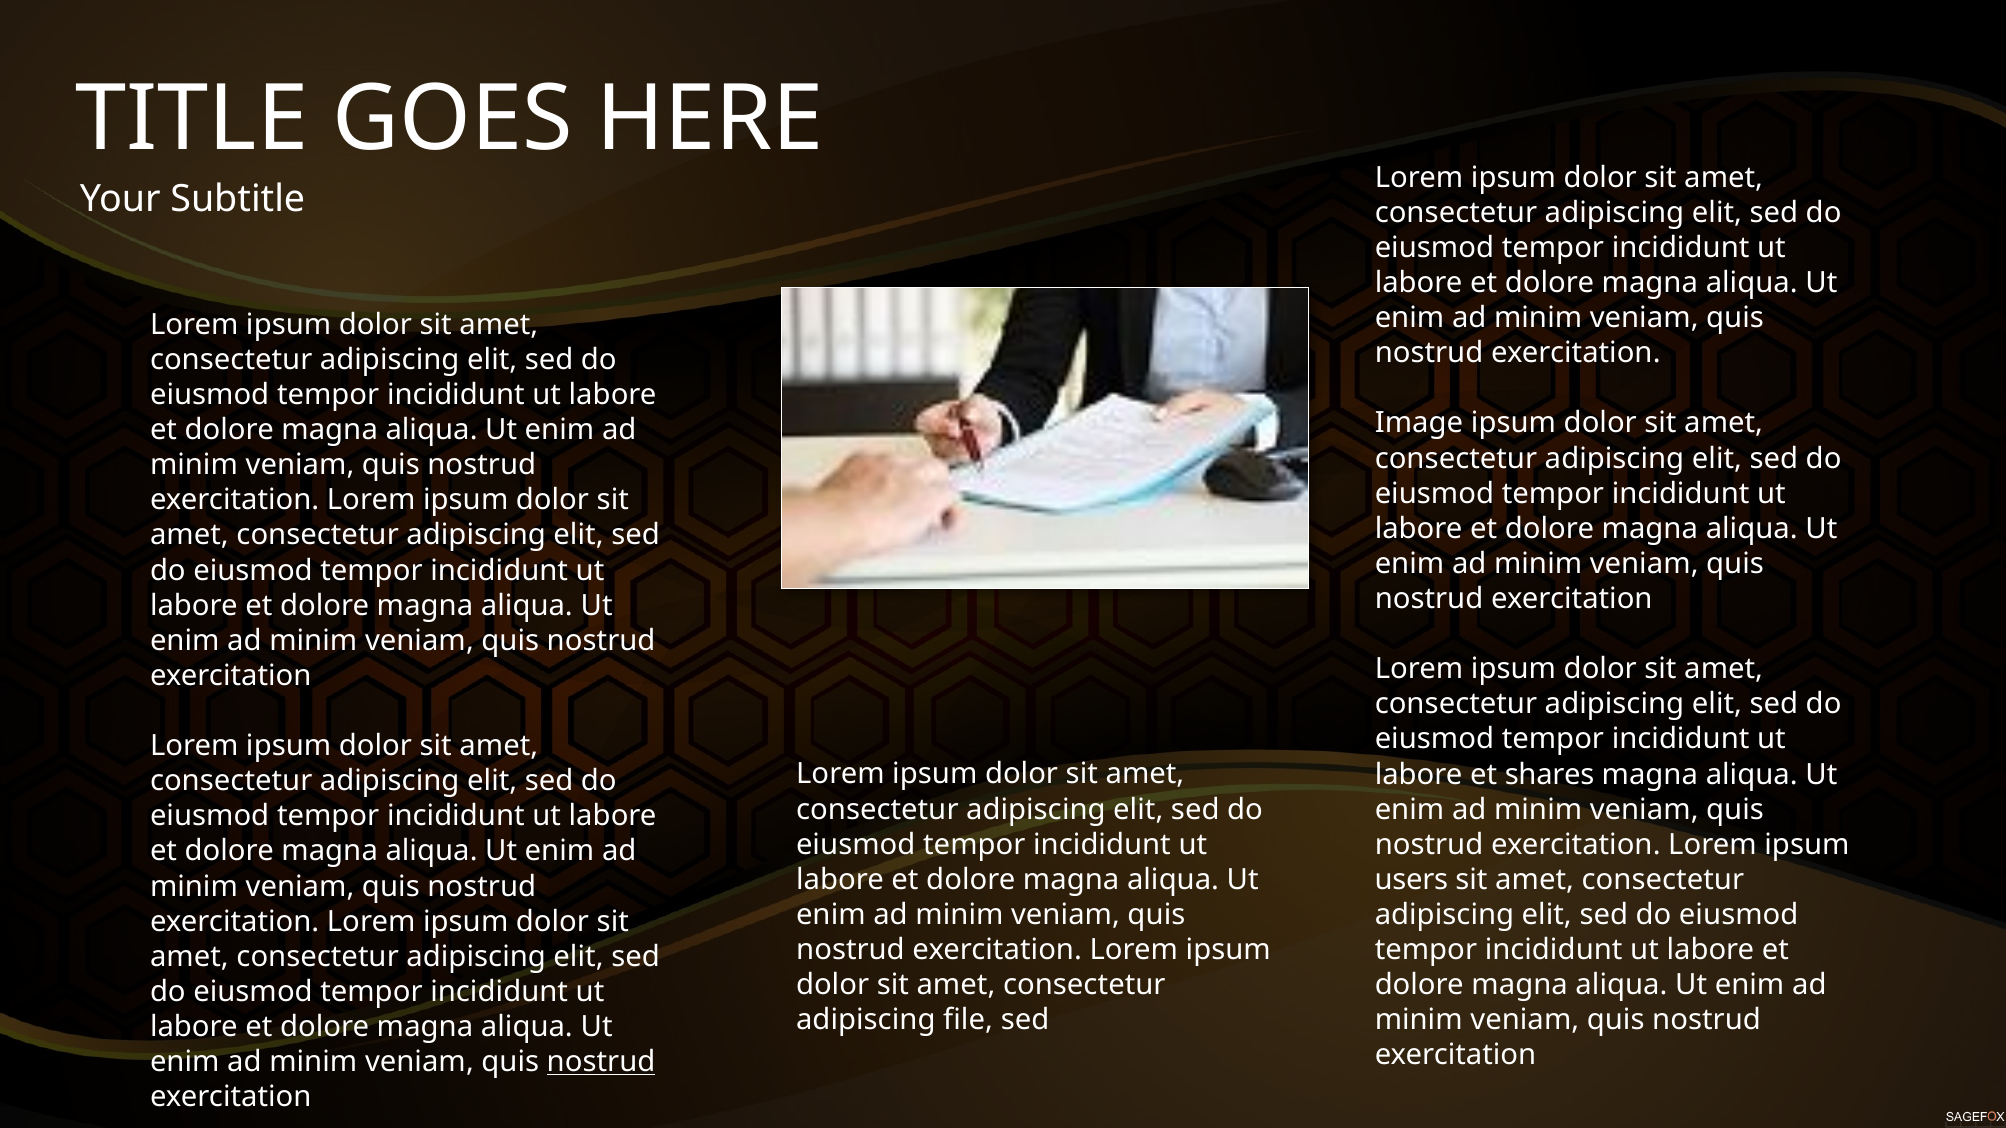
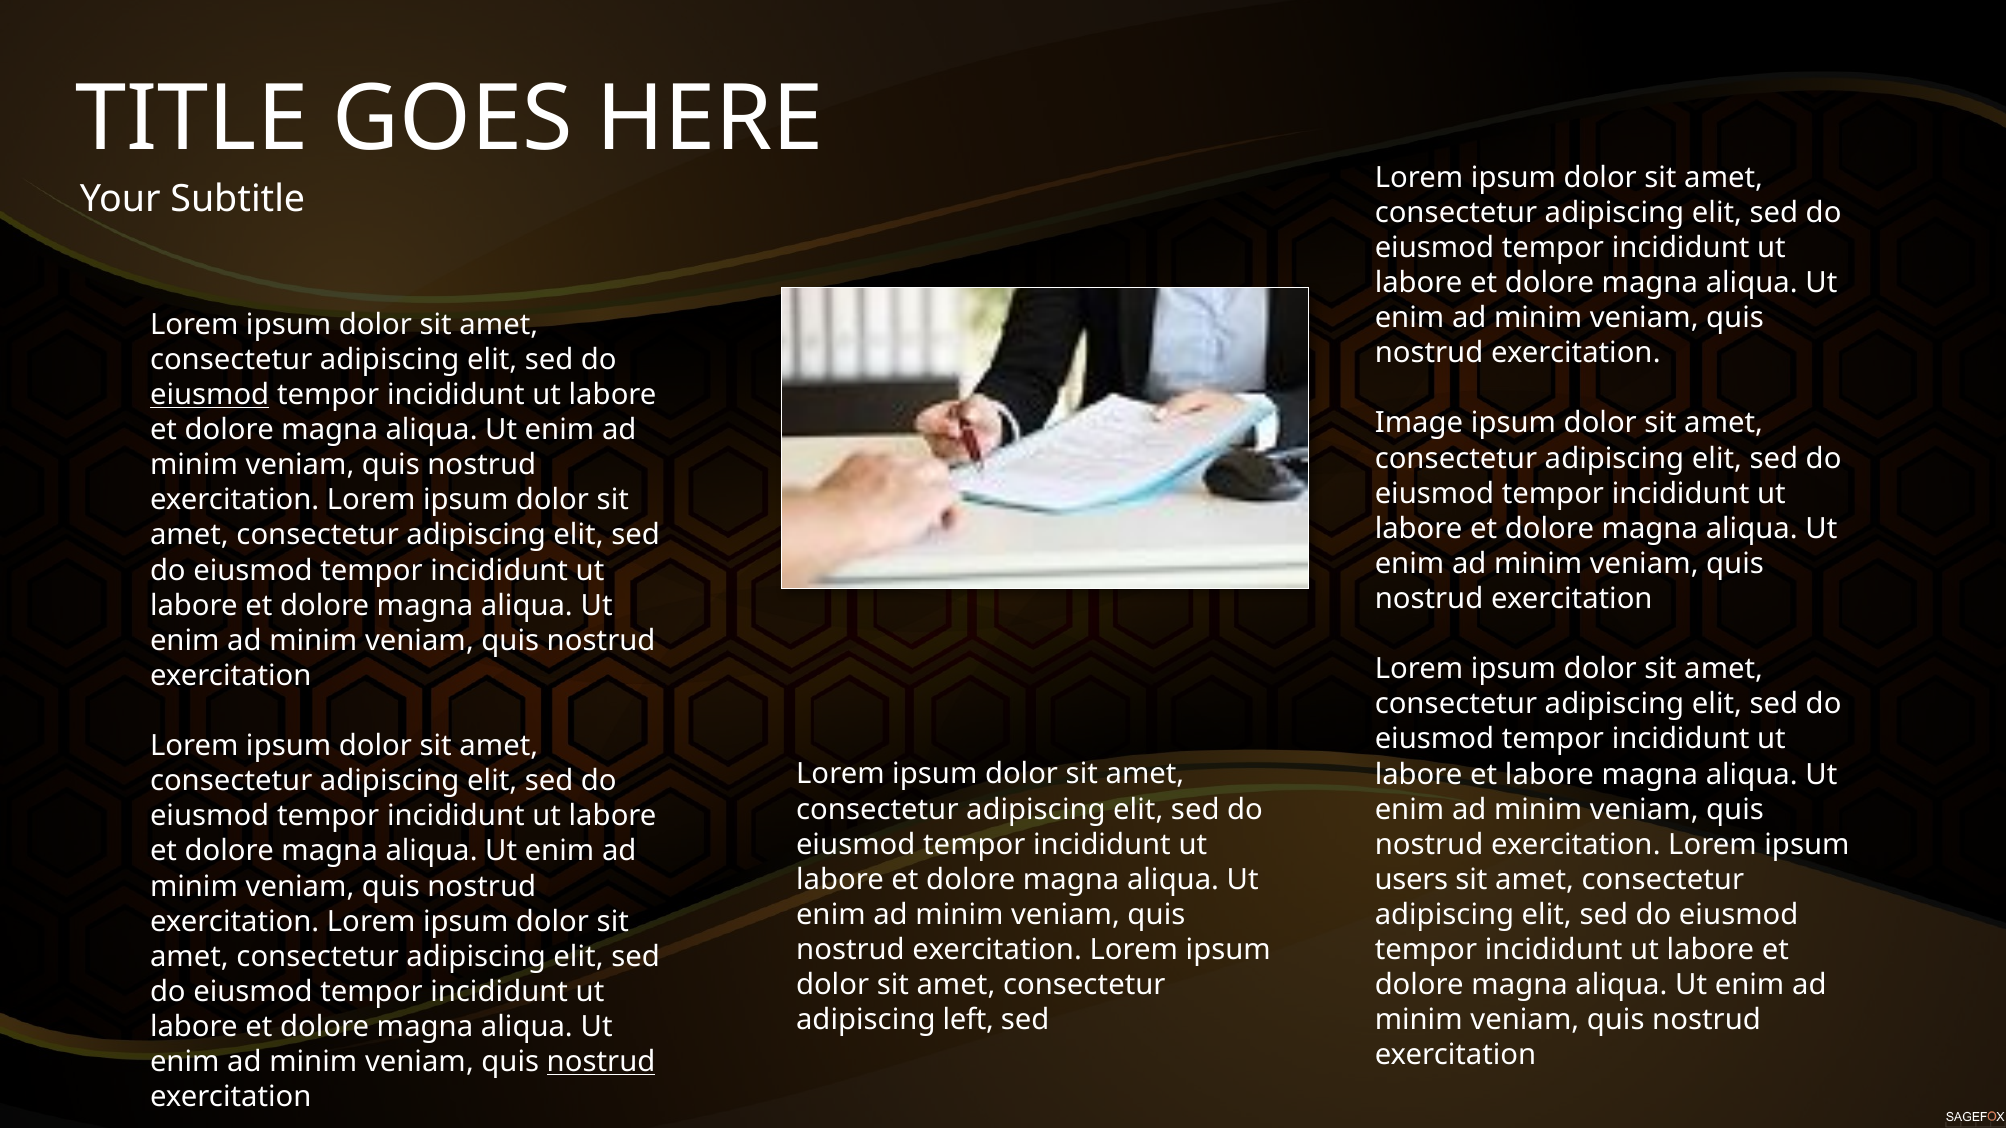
eiusmod at (210, 395) underline: none -> present
et shares: shares -> labore
file: file -> left
